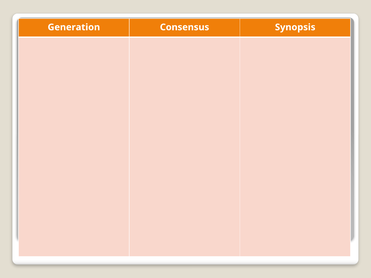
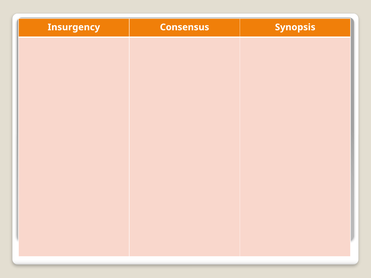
Generation: Generation -> Insurgency
